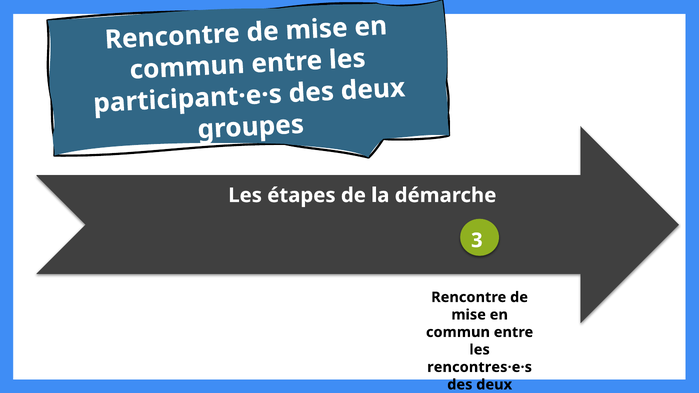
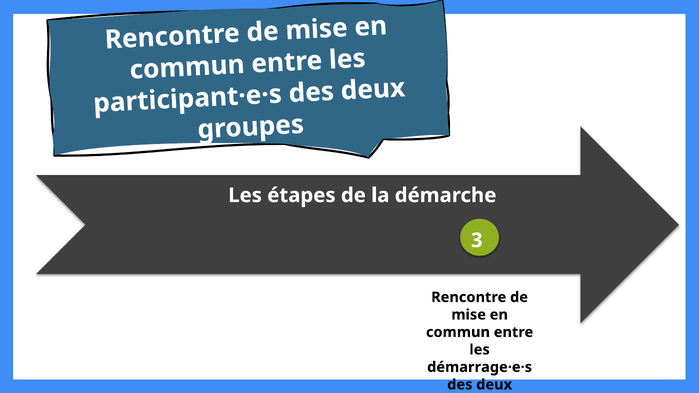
rencontres·e·s: rencontres·e·s -> démarrage·e·s
